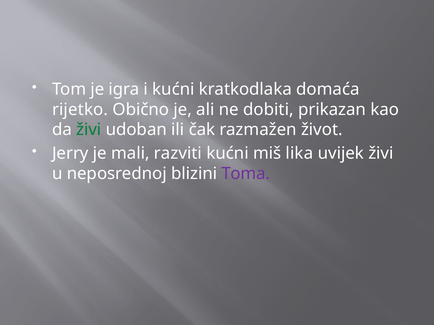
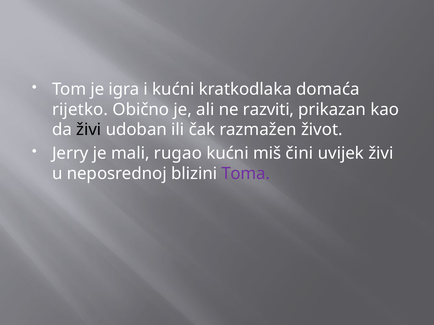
dobiti: dobiti -> razviti
živi at (89, 130) colour: green -> black
razviti: razviti -> rugao
lika: lika -> čini
